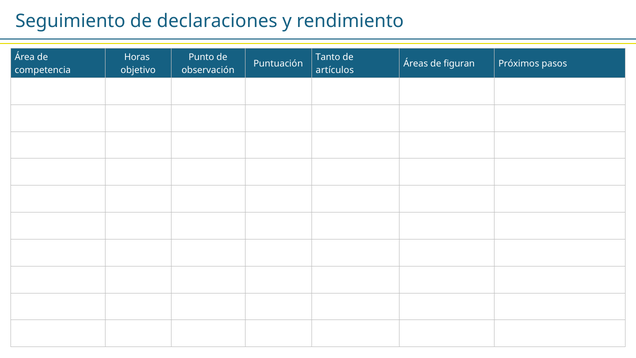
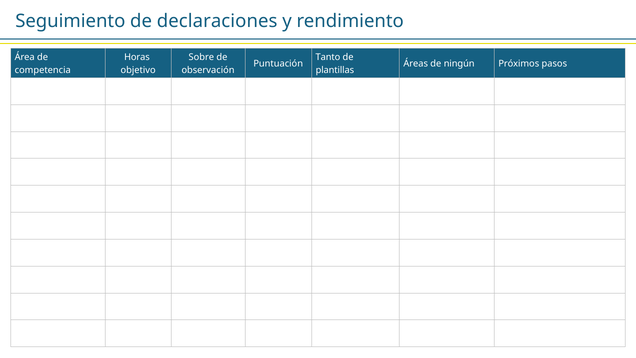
Punto: Punto -> Sobre
figuran: figuran -> ningún
artículos: artículos -> plantillas
